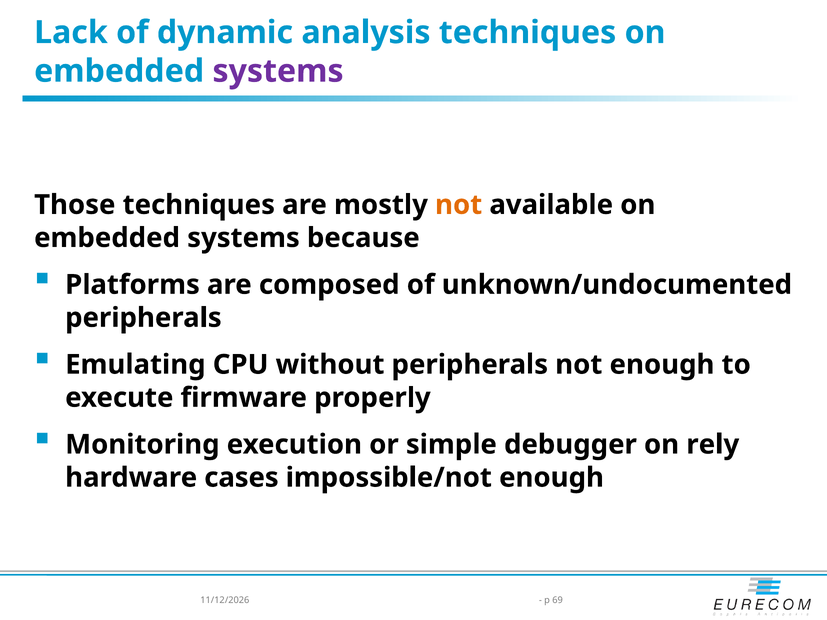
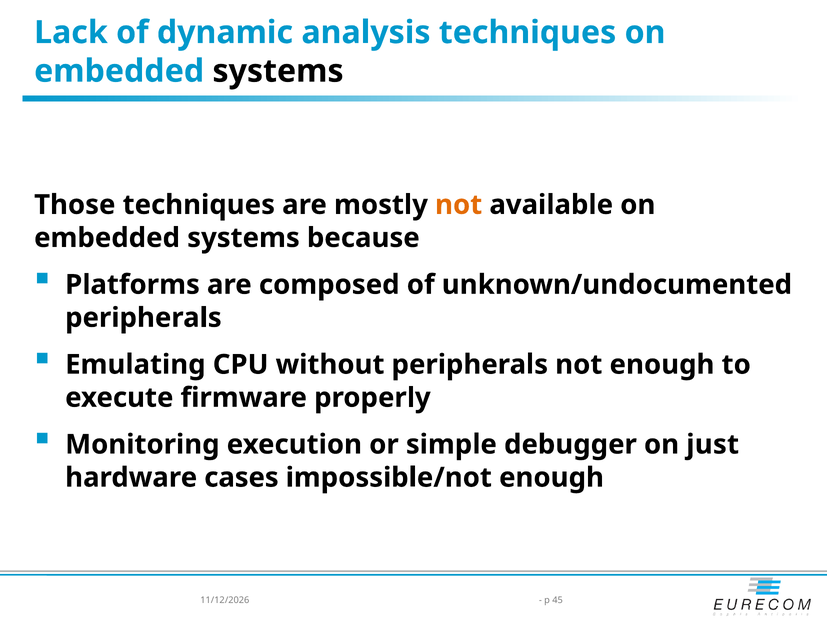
systems at (278, 71) colour: purple -> black
rely: rely -> just
69: 69 -> 45
